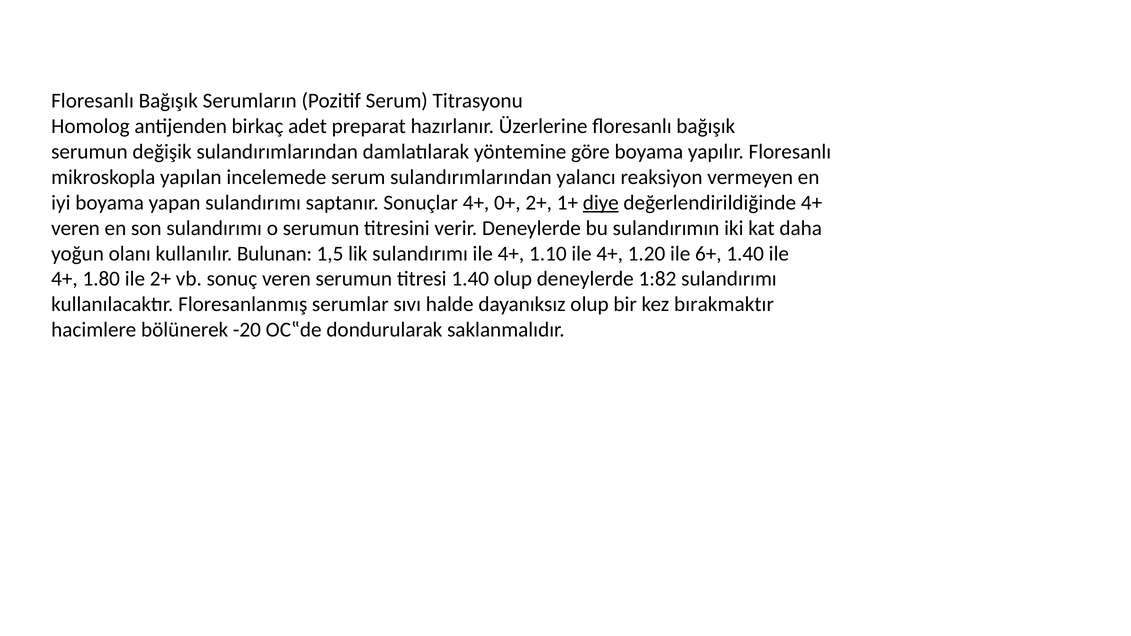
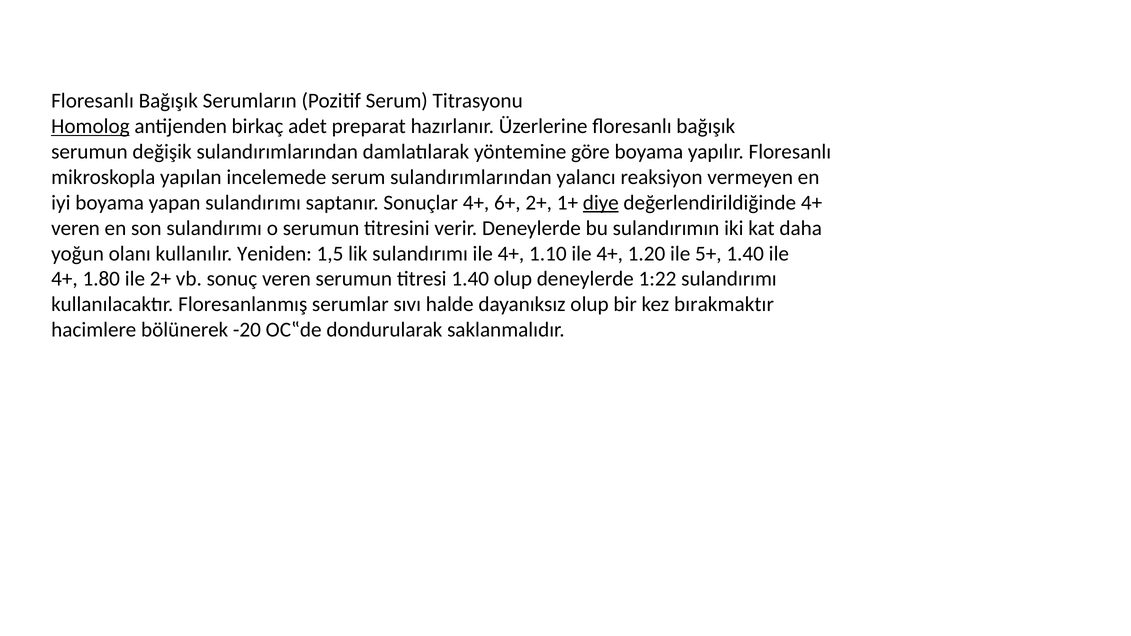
Homolog underline: none -> present
0+: 0+ -> 6+
Bulunan: Bulunan -> Yeniden
6+: 6+ -> 5+
1:82: 1:82 -> 1:22
